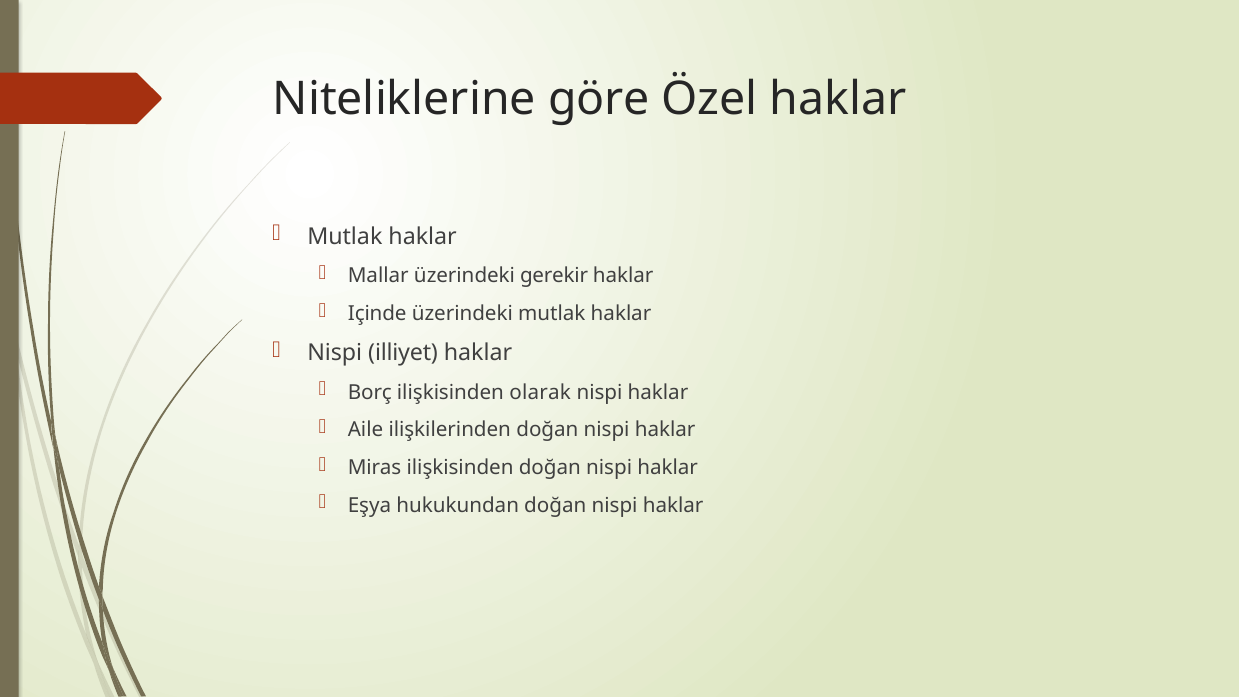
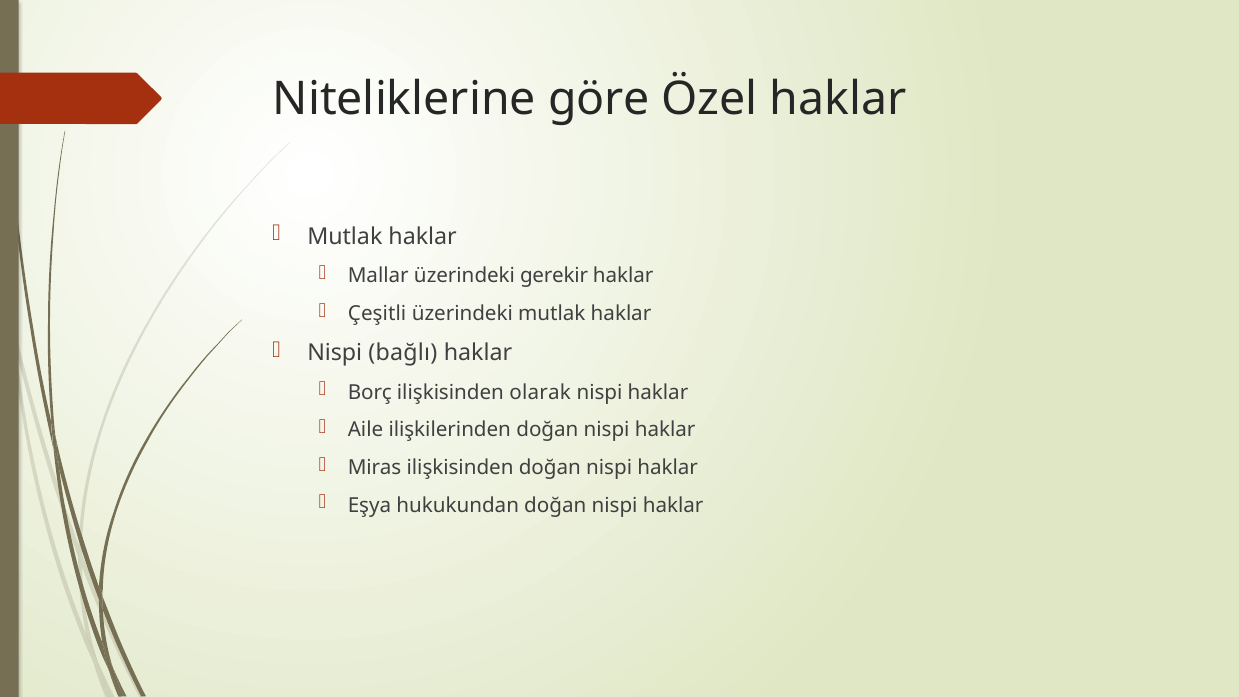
Içinde: Içinde -> Çeşitli
illiyet: illiyet -> bağlı
